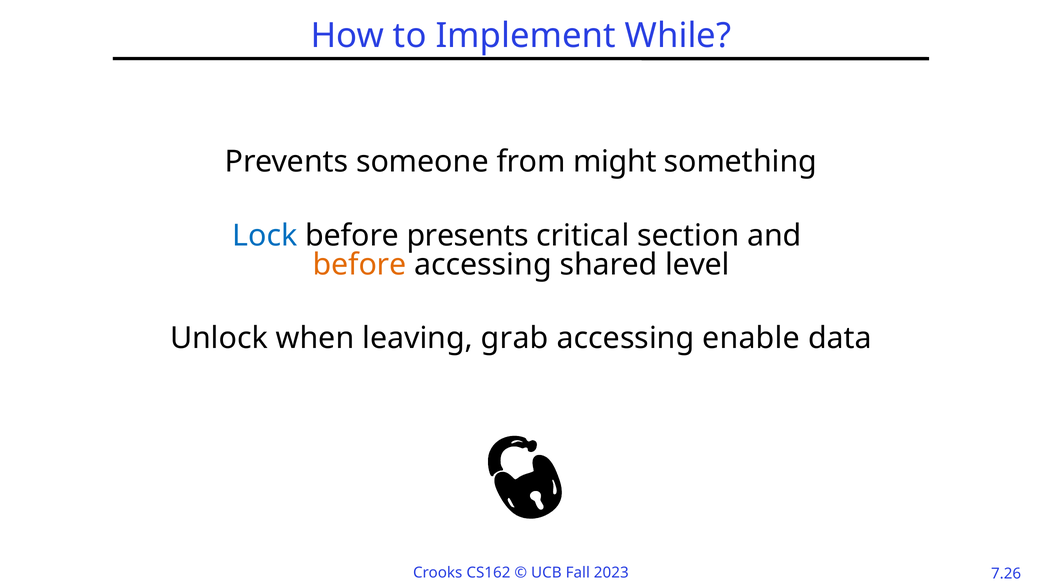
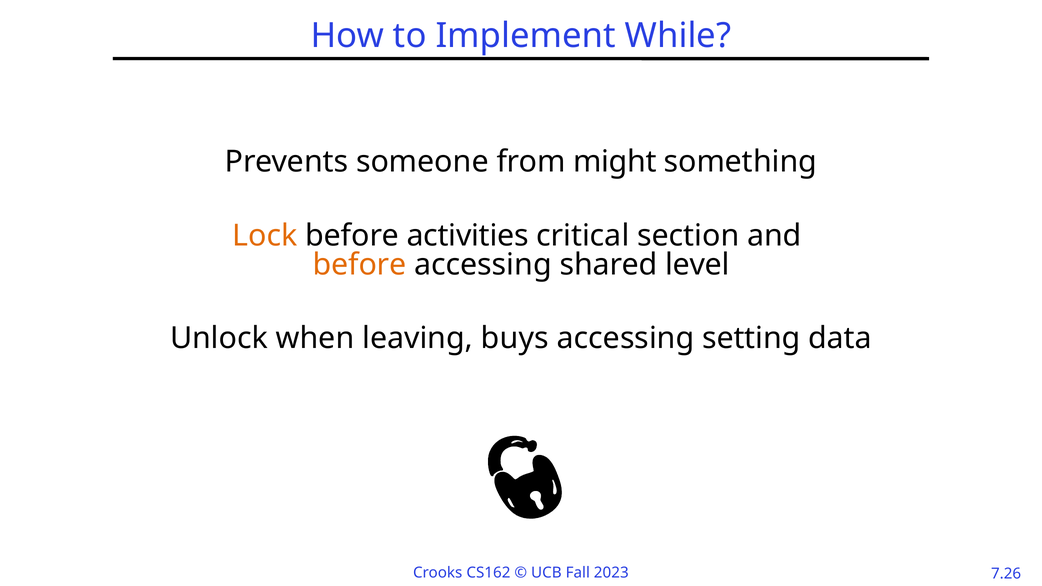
Lock colour: blue -> orange
presents: presents -> activities
grab: grab -> buys
enable: enable -> setting
